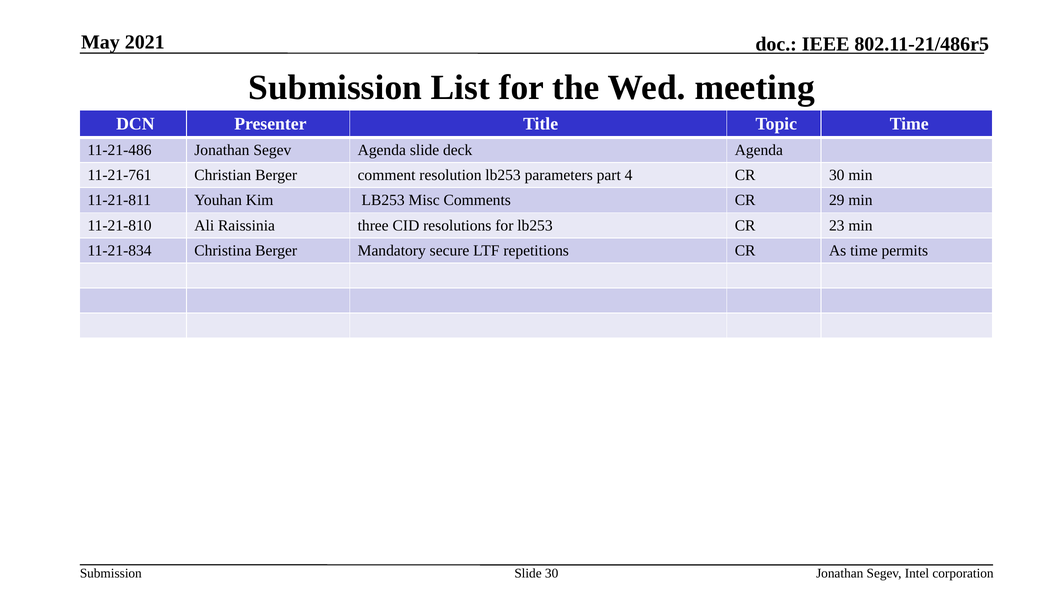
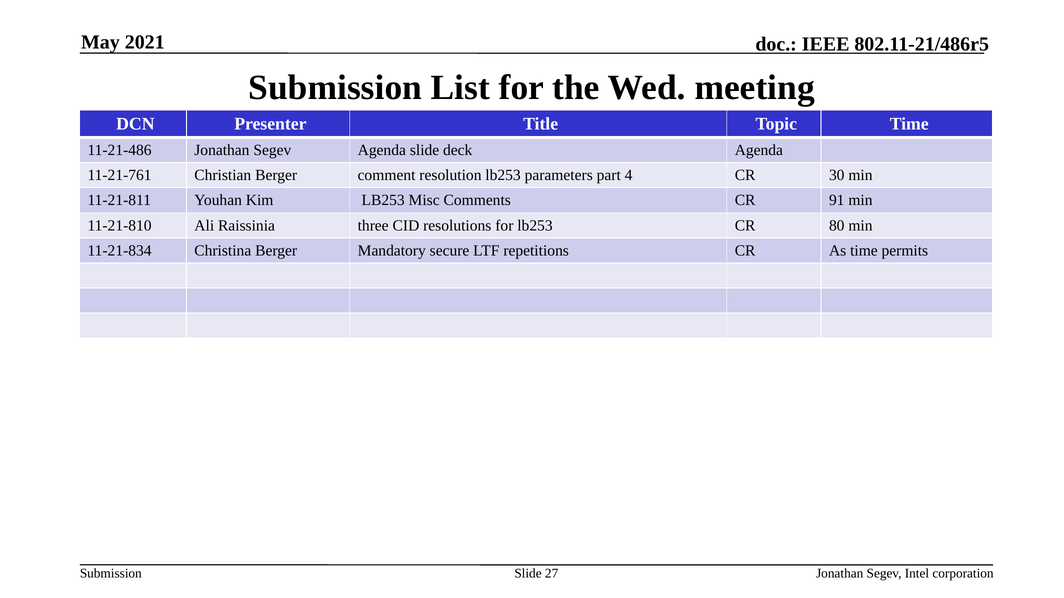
29: 29 -> 91
23: 23 -> 80
Slide 30: 30 -> 27
